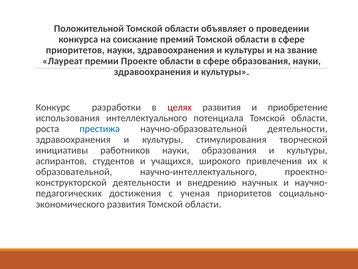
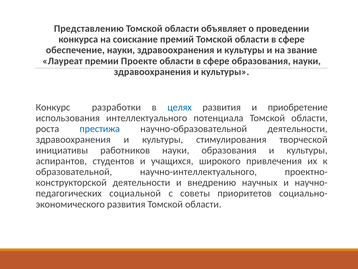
Положительной: Положительной -> Представлению
приоритетов at (75, 50): приоритетов -> обеспечение
целях colour: red -> blue
достижения: достижения -> социальной
ученая: ученая -> советы
